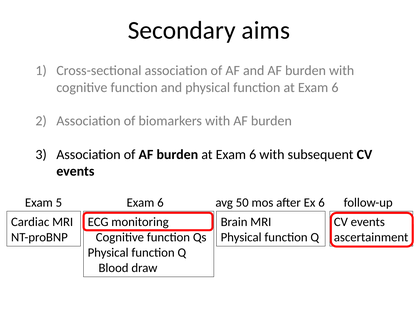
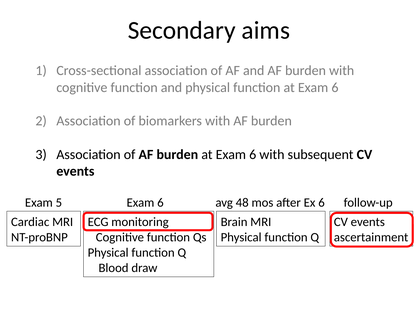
50: 50 -> 48
